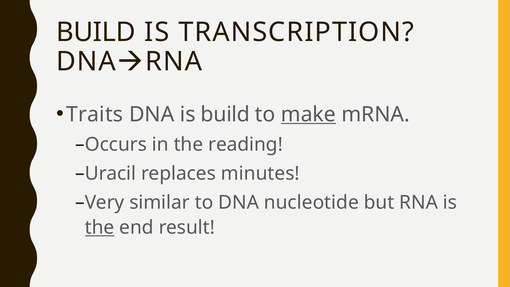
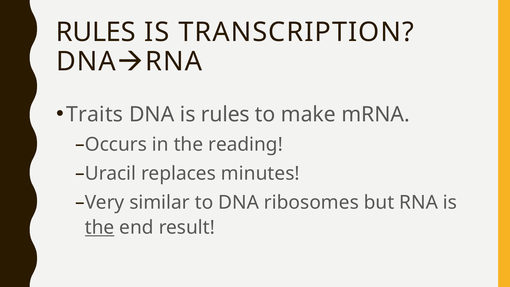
BUILD at (96, 32): BUILD -> RULES
is build: build -> rules
make underline: present -> none
nucleotide: nucleotide -> ribosomes
